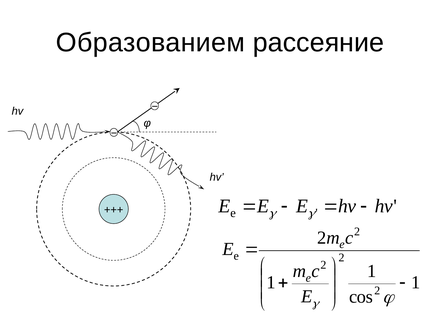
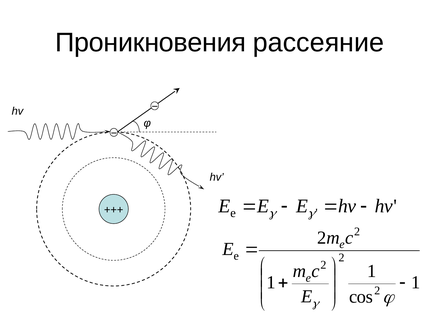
Образованием: Образованием -> Проникновения
